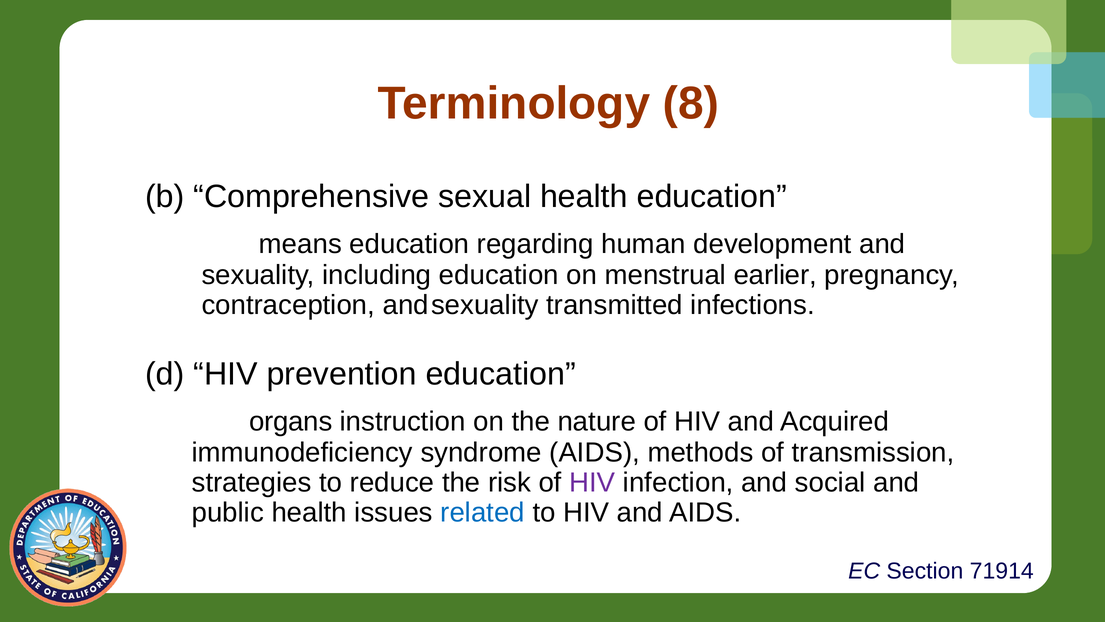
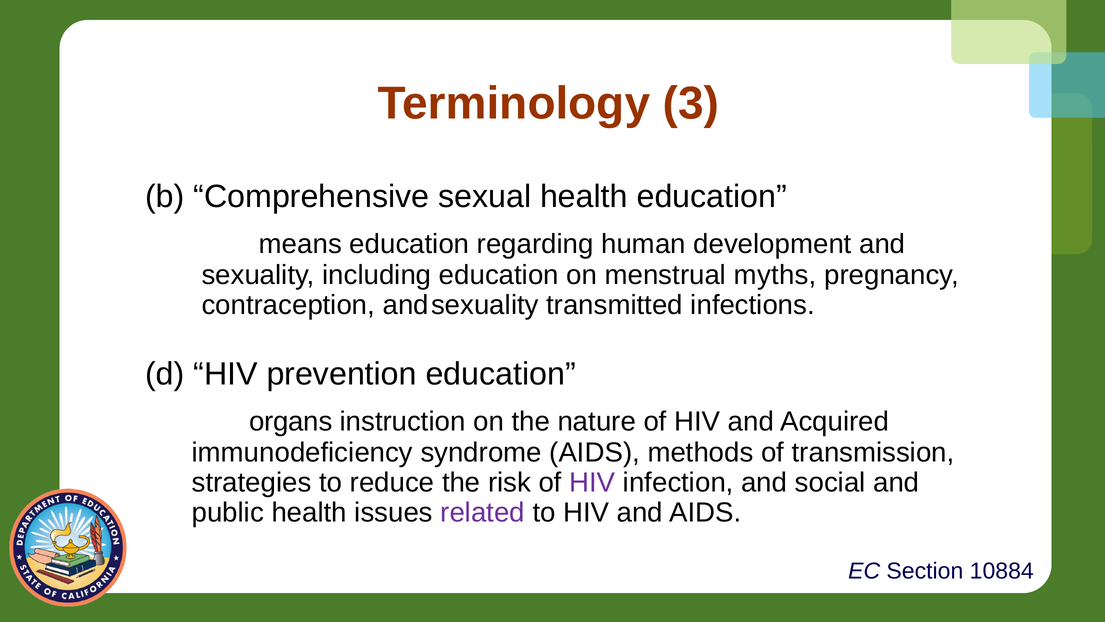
8: 8 -> 3
earlier: earlier -> myths
related colour: blue -> purple
71914: 71914 -> 10884
